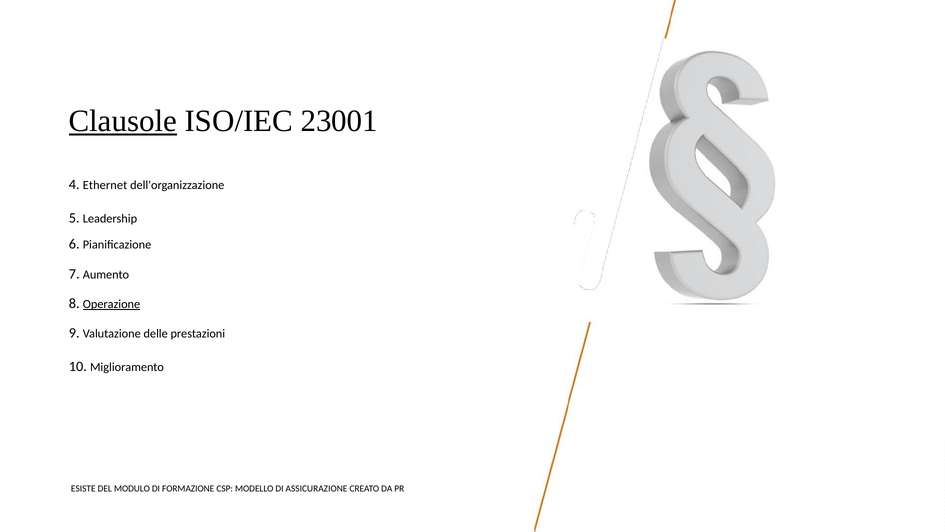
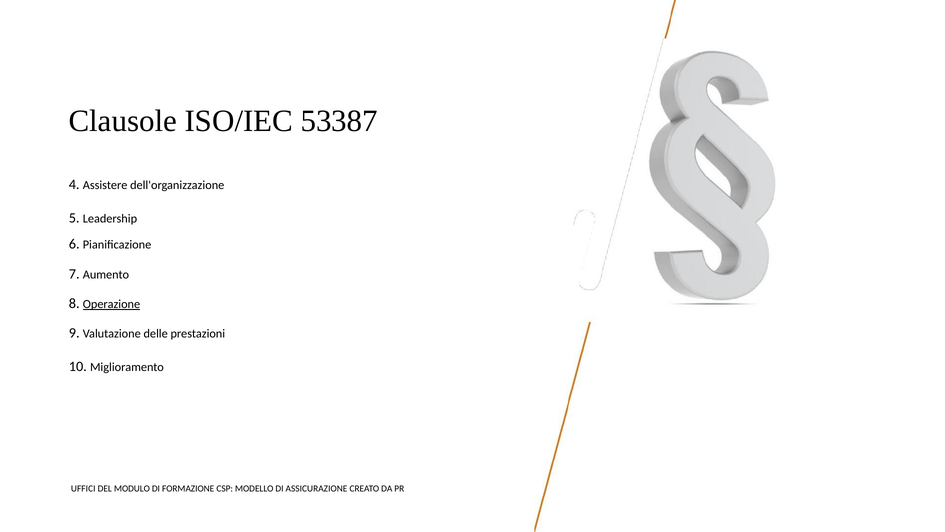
Clausole underline: present -> none
23001: 23001 -> 53387
Ethernet: Ethernet -> Assistere
ESISTE: ESISTE -> UFFICI
